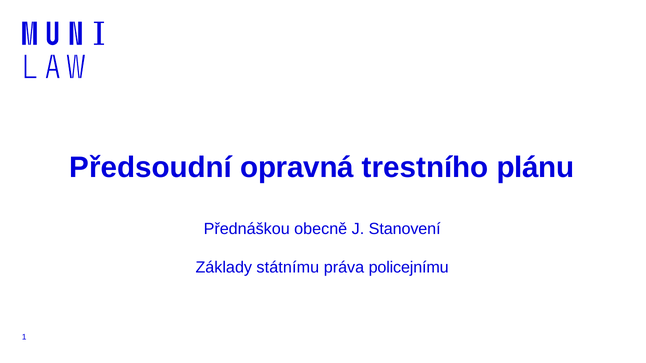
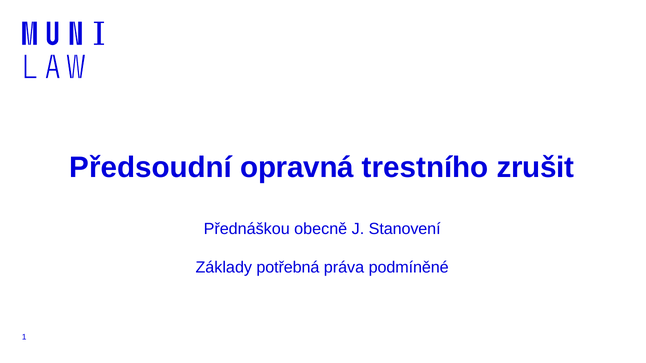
plánu: plánu -> zrušit
státnímu: státnímu -> potřebná
policejnímu: policejnímu -> podmíněné
